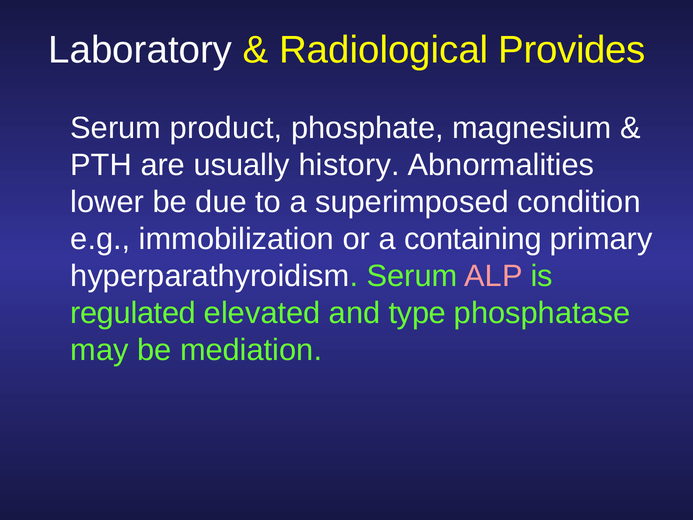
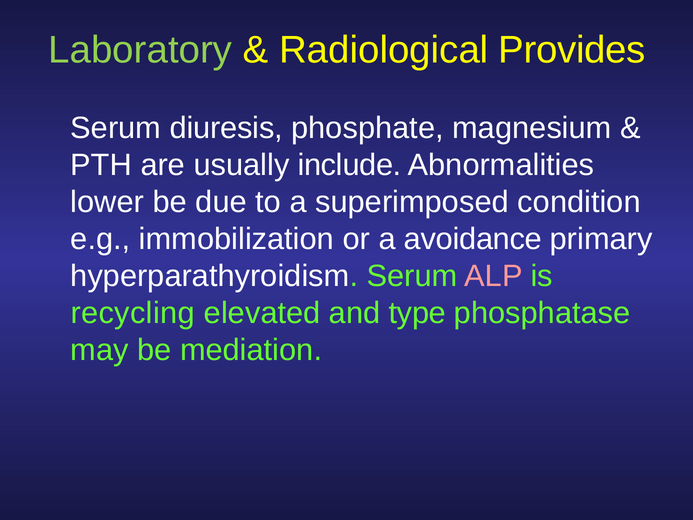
Laboratory colour: white -> light green
product: product -> diuresis
history: history -> include
containing: containing -> avoidance
regulated: regulated -> recycling
